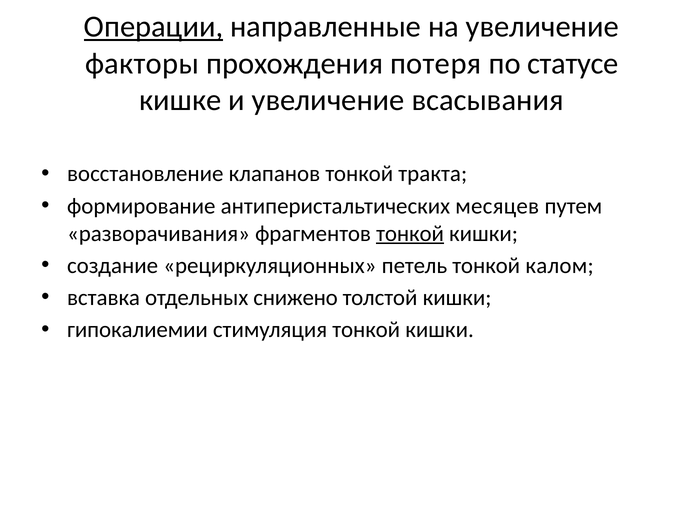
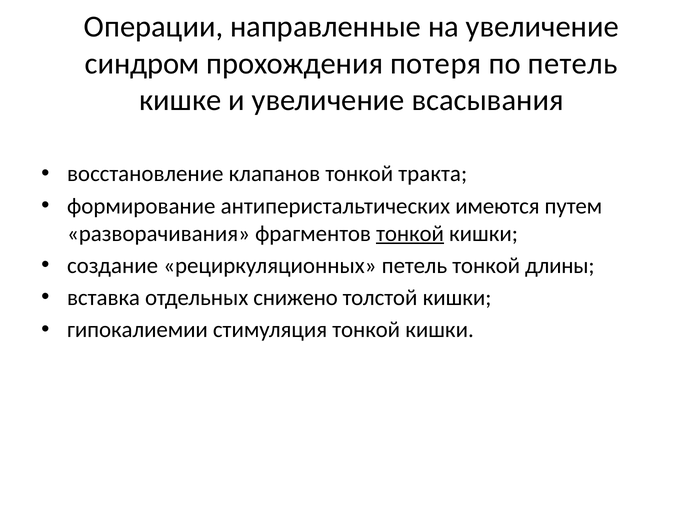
Операции underline: present -> none
факторы: факторы -> синдром
по статусе: статусе -> петель
месяцев: месяцев -> имеются
калом: калом -> длины
